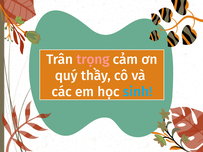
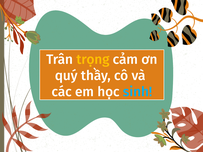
trọng colour: pink -> yellow
